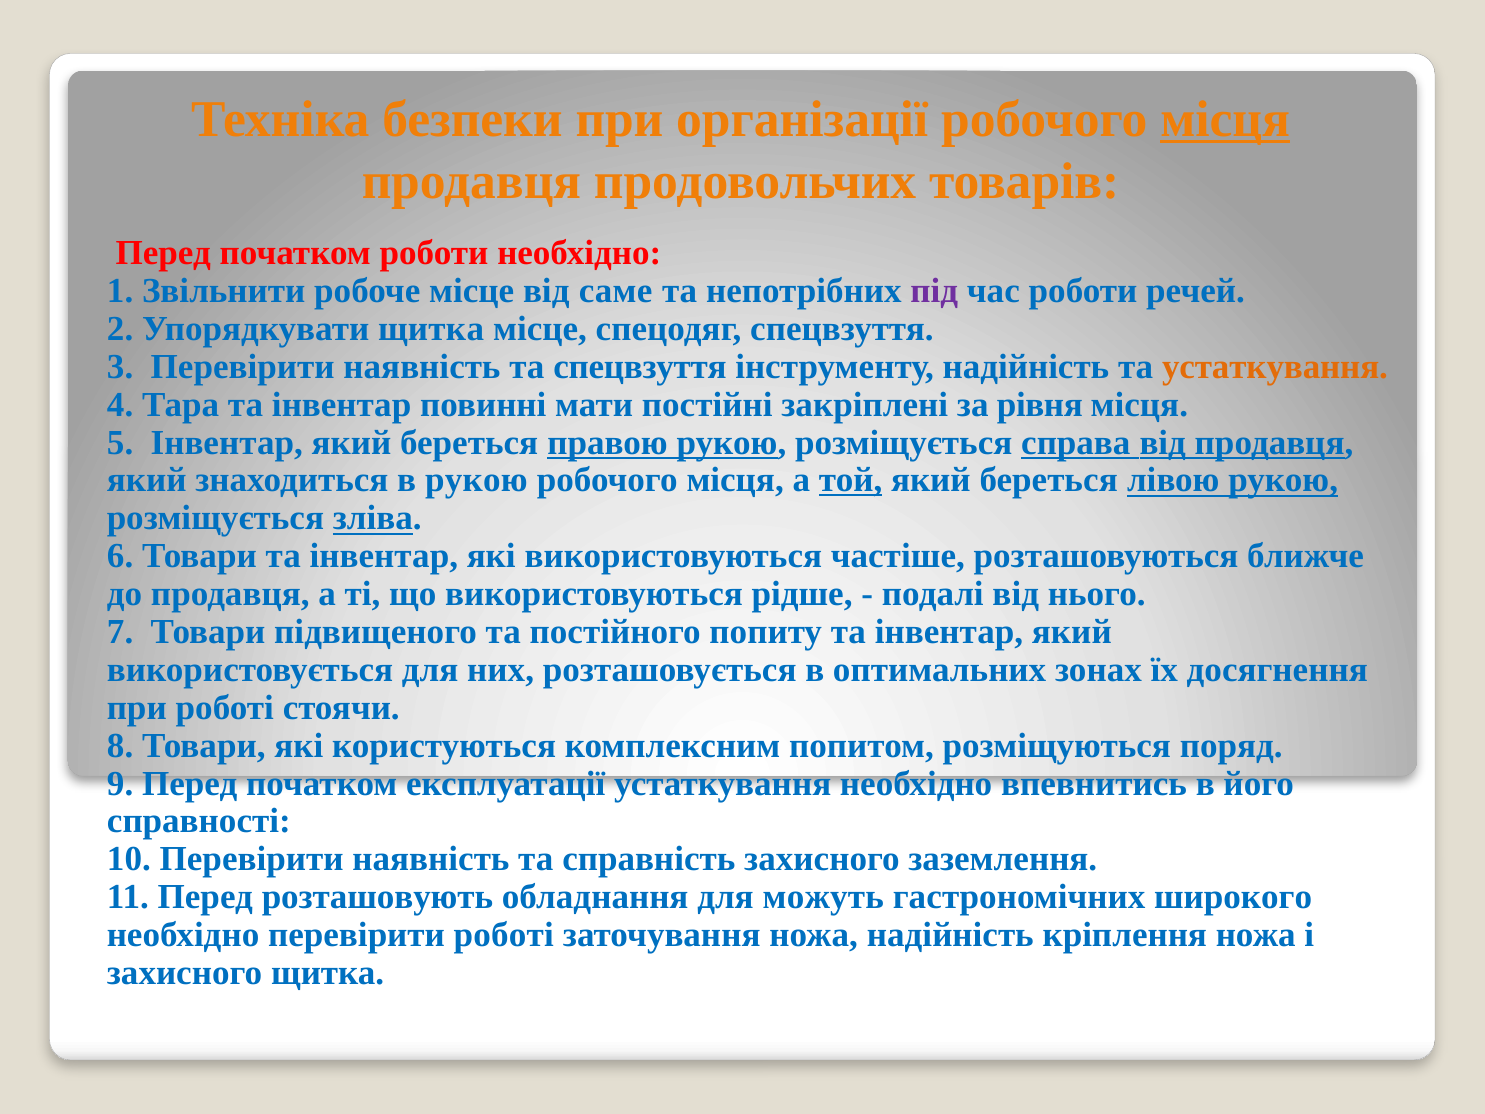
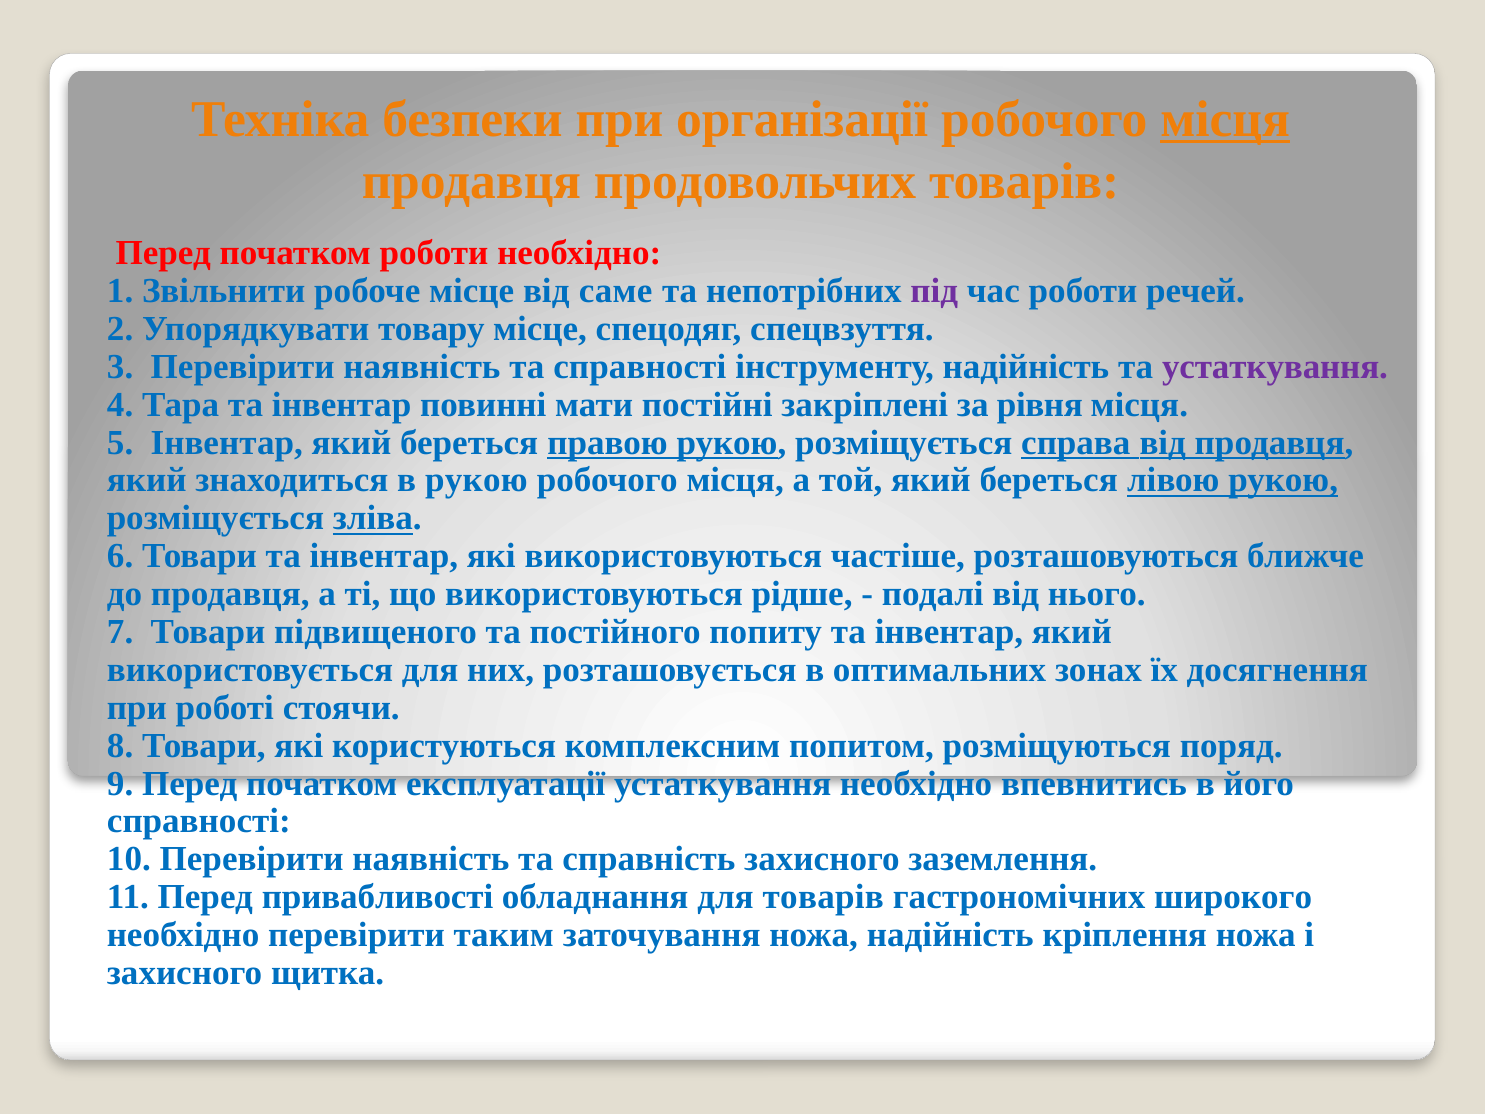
Упорядкувати щитка: щитка -> товару
та спецвзуття: спецвзуття -> справності
устаткування at (1275, 367) colour: orange -> purple
той underline: present -> none
розташовують: розташовують -> привабливості
для можуть: можуть -> товарів
перевірити роботі: роботі -> таким
